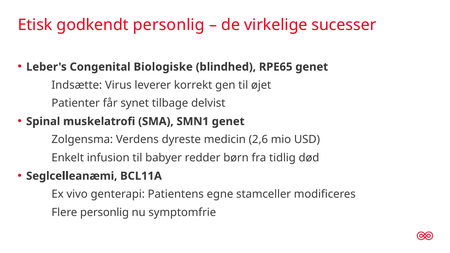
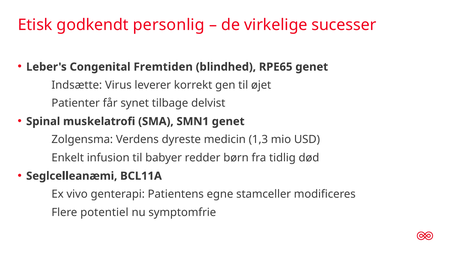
Biologiske: Biologiske -> Fremtiden
2,6: 2,6 -> 1,3
Flere personlig: personlig -> potentiel
